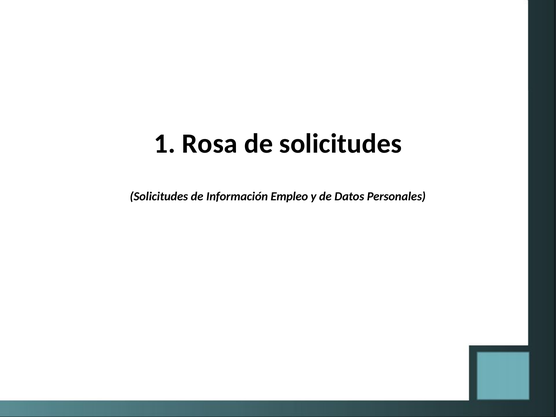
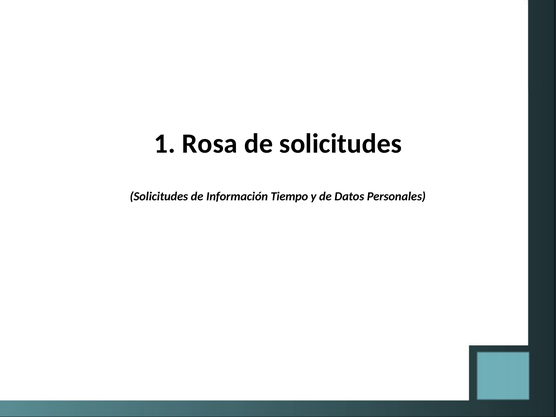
Empleo: Empleo -> Tiempo
